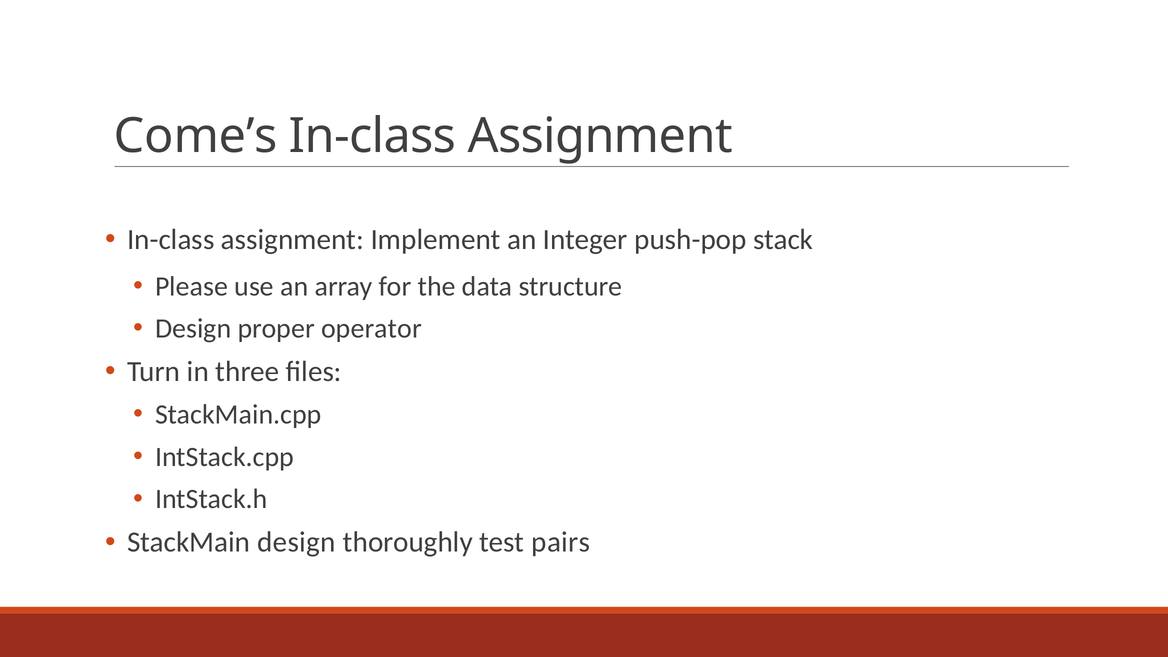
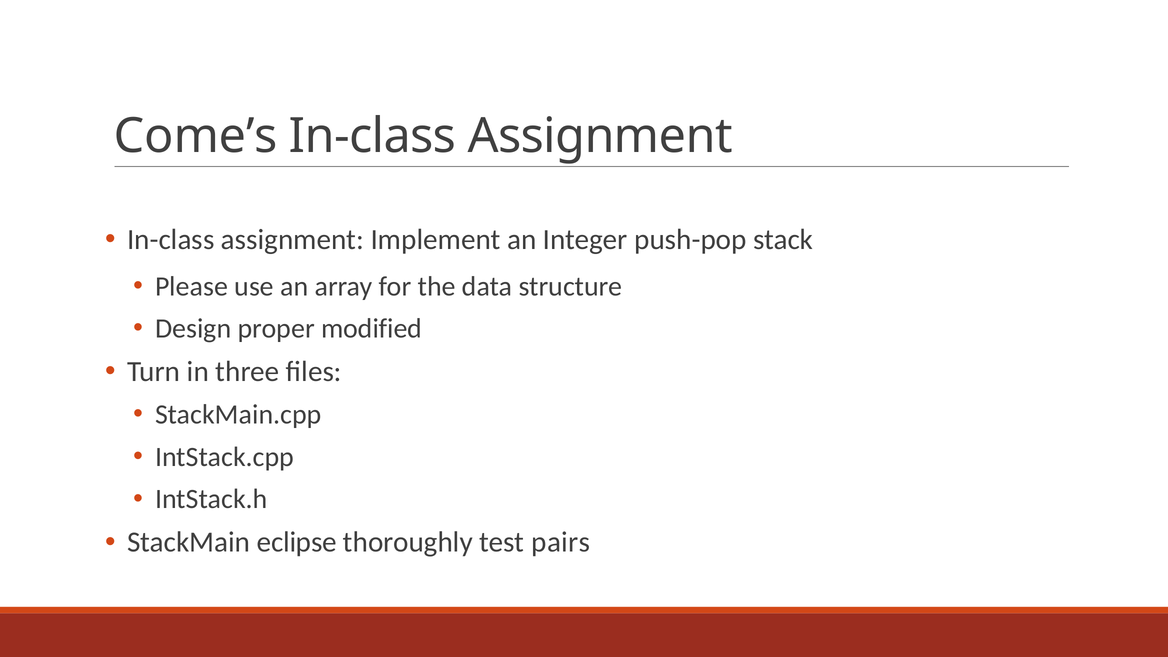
operator: operator -> modified
StackMain design: design -> eclipse
